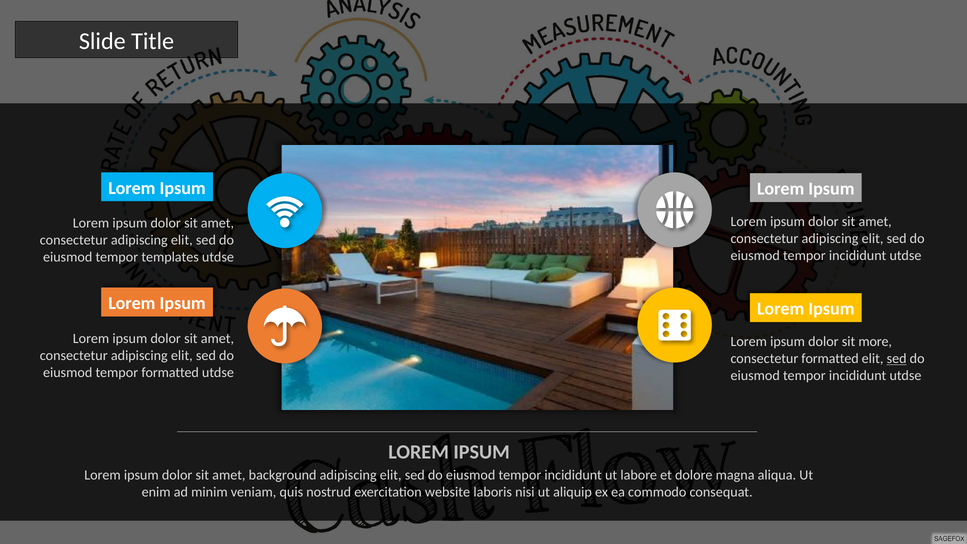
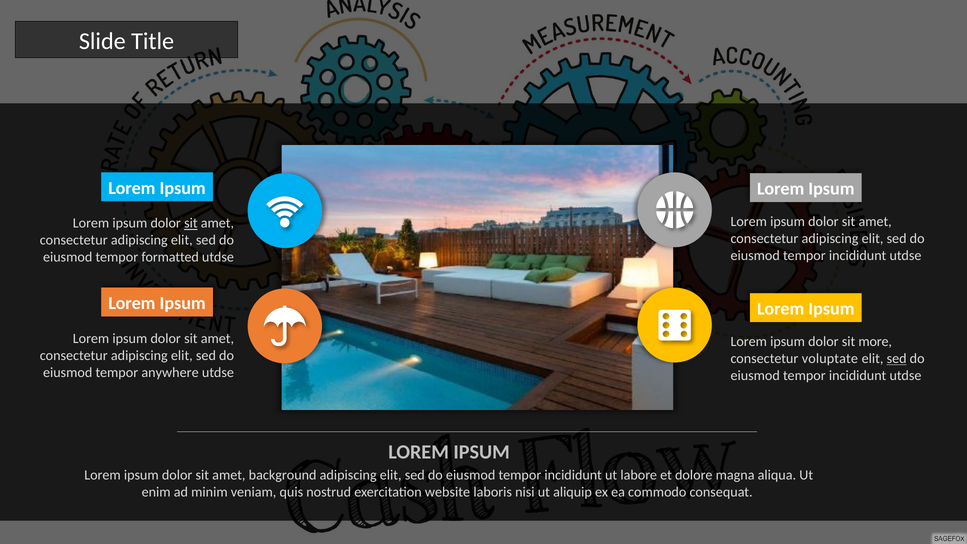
sit at (191, 223) underline: none -> present
templates: templates -> formatted
consectetur formatted: formatted -> voluptate
tempor formatted: formatted -> anywhere
